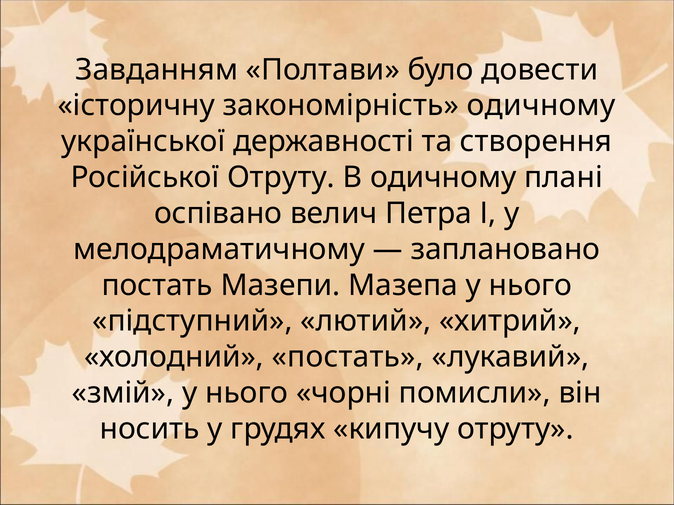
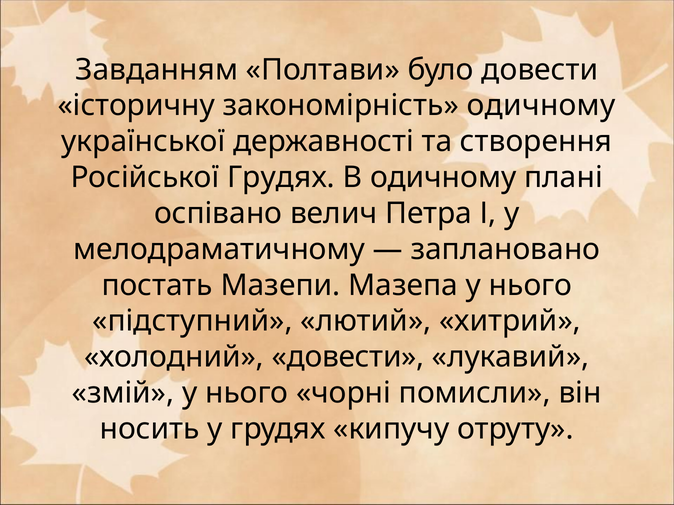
Російської Отруту: Отруту -> Грудях
холодний постать: постать -> довести
